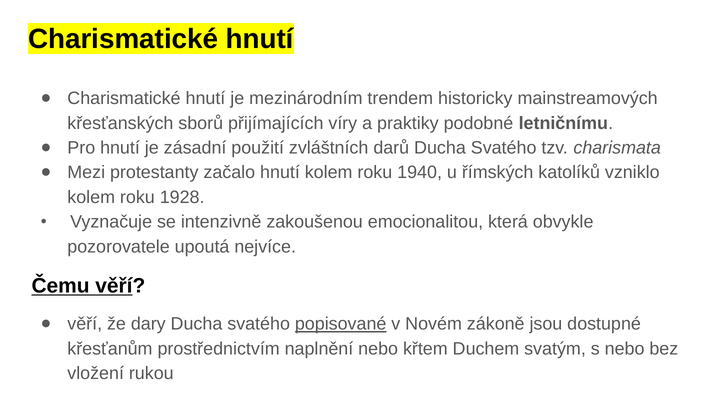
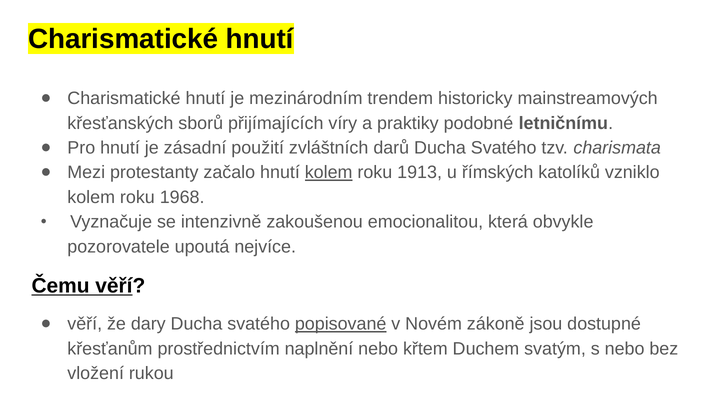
kolem at (329, 172) underline: none -> present
1940: 1940 -> 1913
1928: 1928 -> 1968
